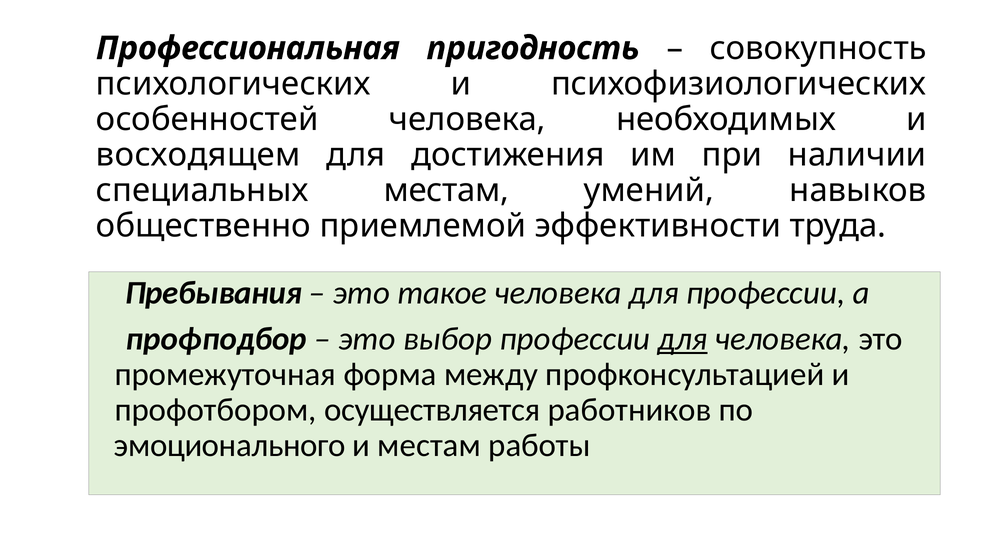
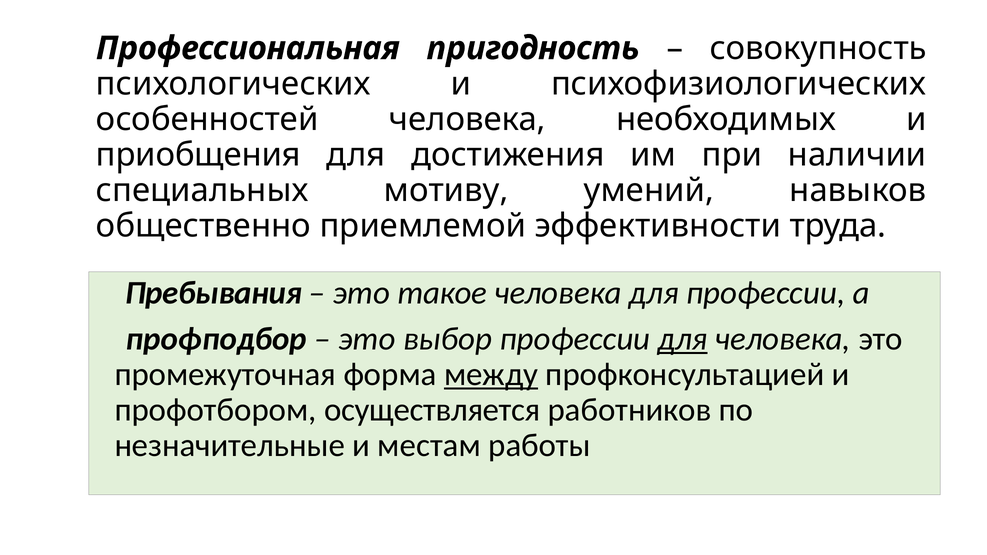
восходящем: восходящем -> приобщения
специальных местам: местам -> мотиву
между underline: none -> present
эмоционального: эмоционального -> незначительные
